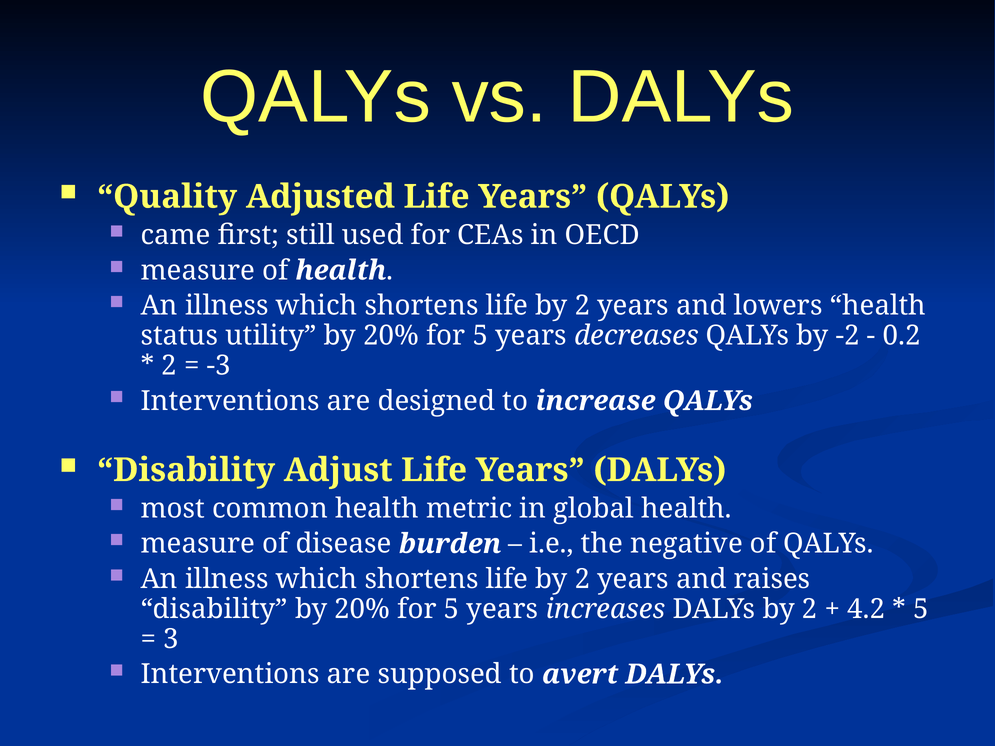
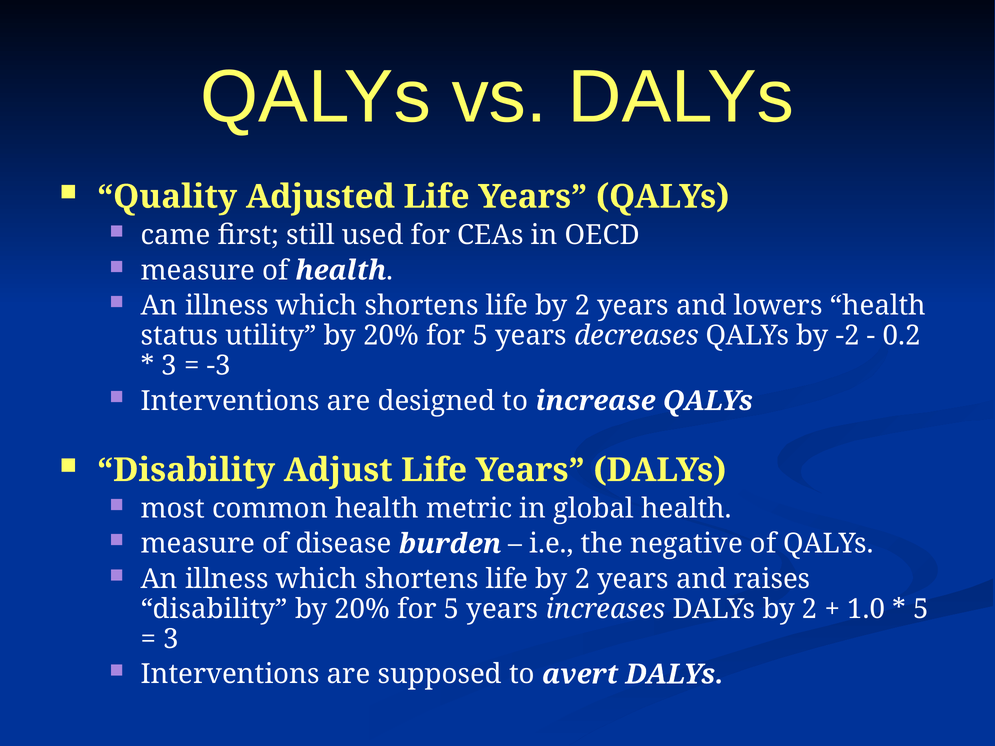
2 at (169, 366): 2 -> 3
4.2: 4.2 -> 1.0
